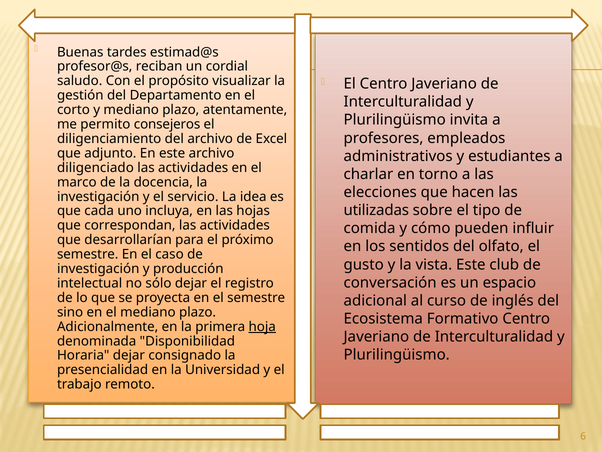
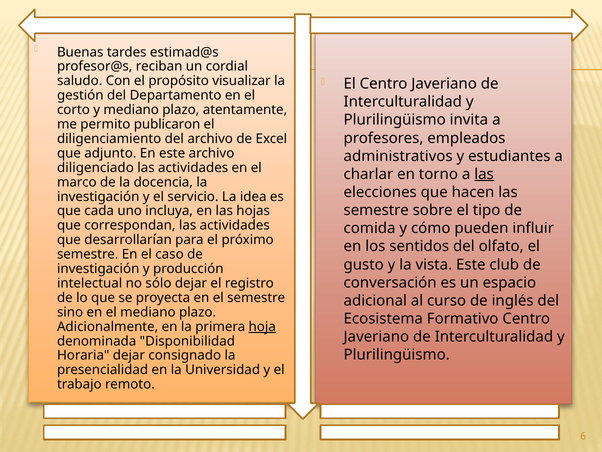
consejeros: consejeros -> publicaron
las at (484, 174) underline: none -> present
utilizadas at (376, 210): utilizadas -> semestre
